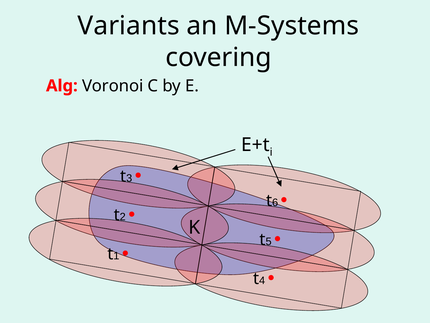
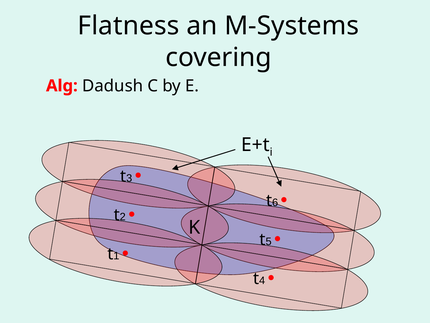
Variants: Variants -> Flatness
Voronoi: Voronoi -> Dadush
